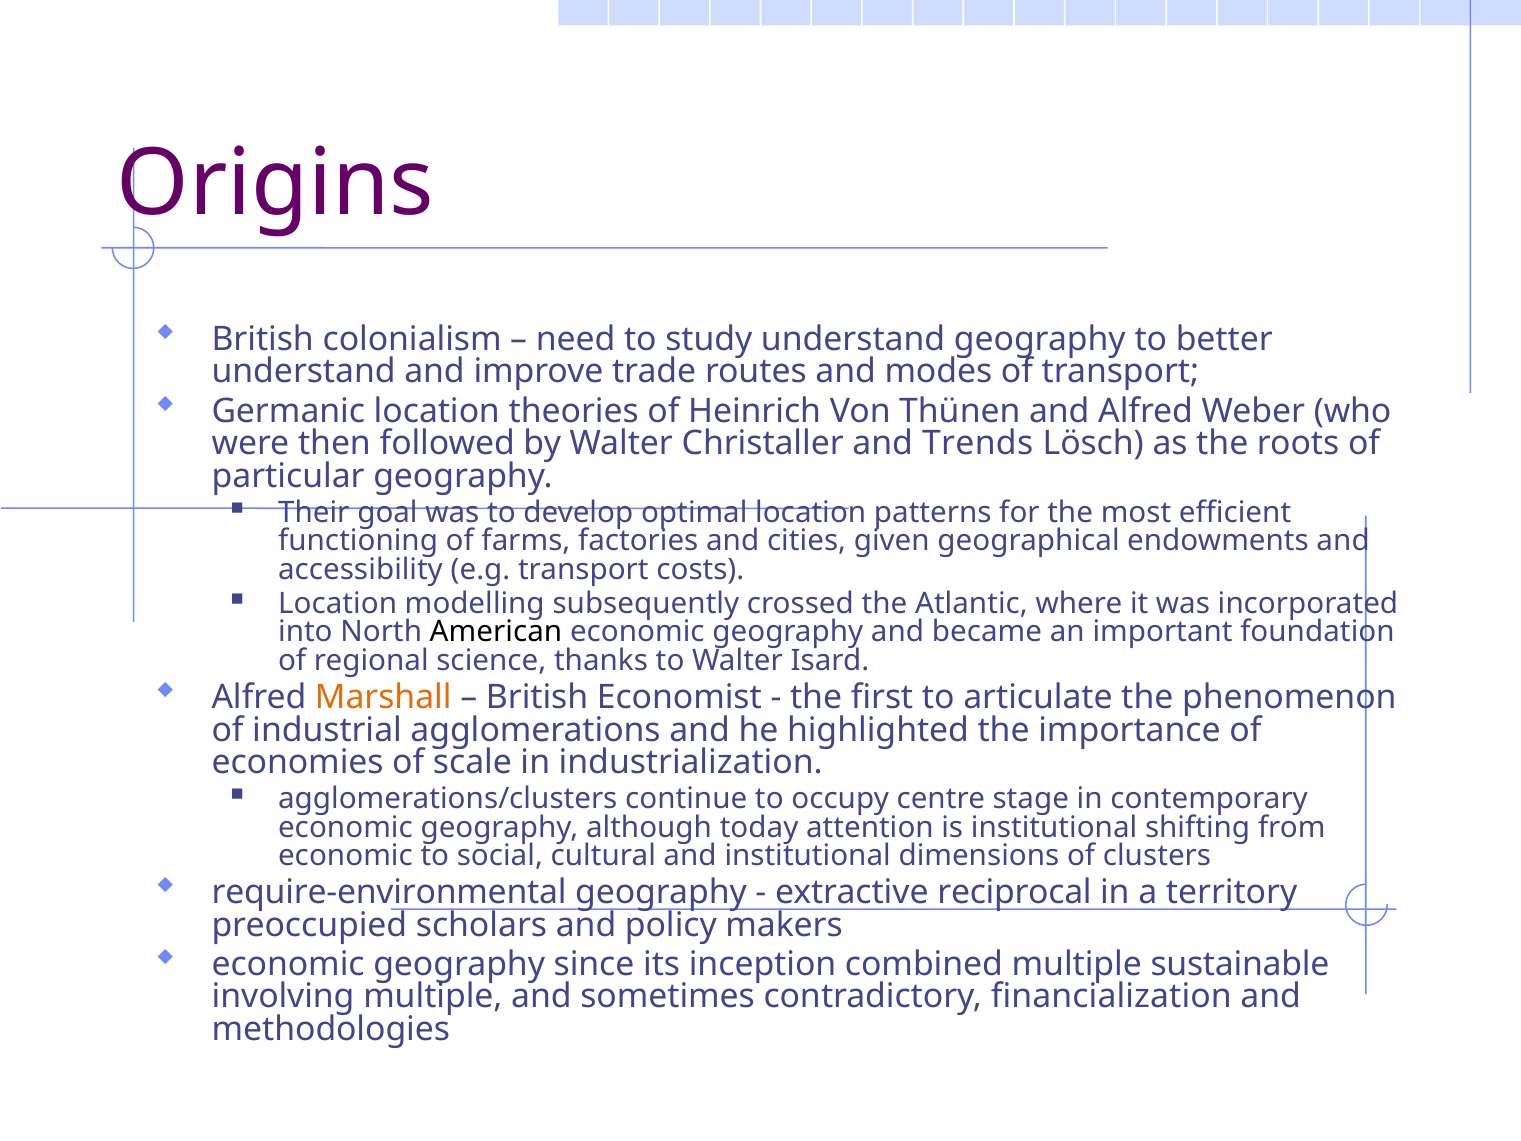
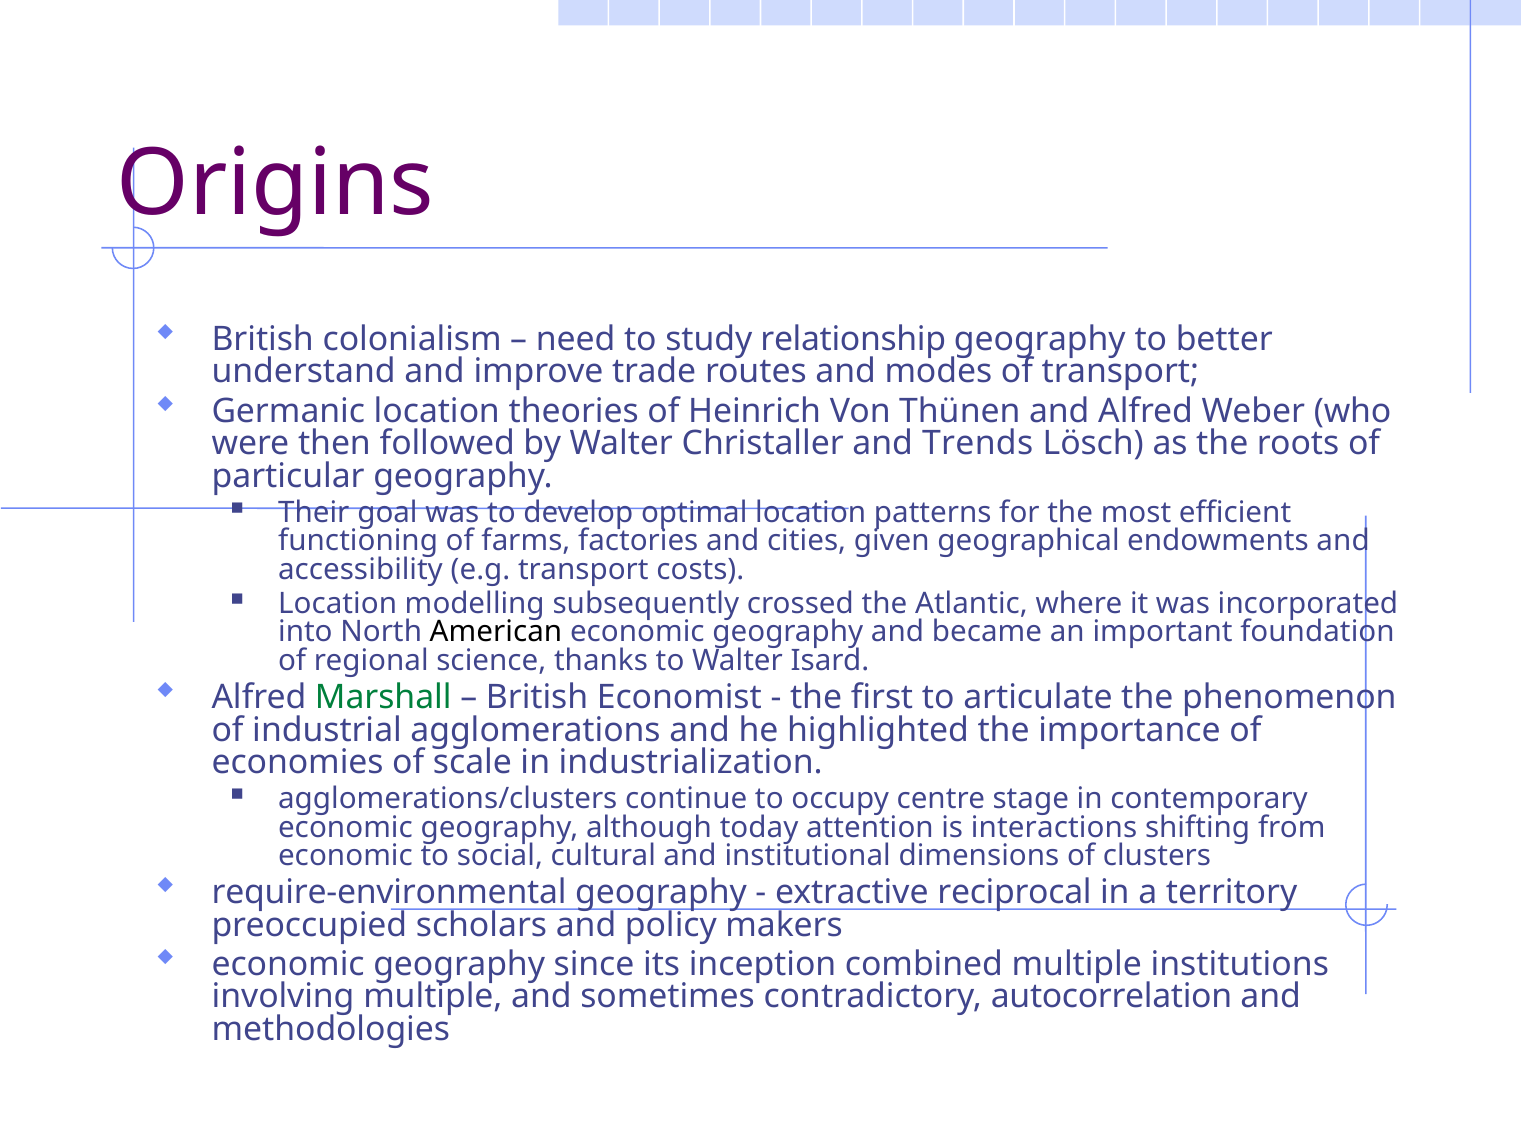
study understand: understand -> relationship
Marshall colour: orange -> green
is institutional: institutional -> interactions
sustainable: sustainable -> institutions
financialization: financialization -> autocorrelation
